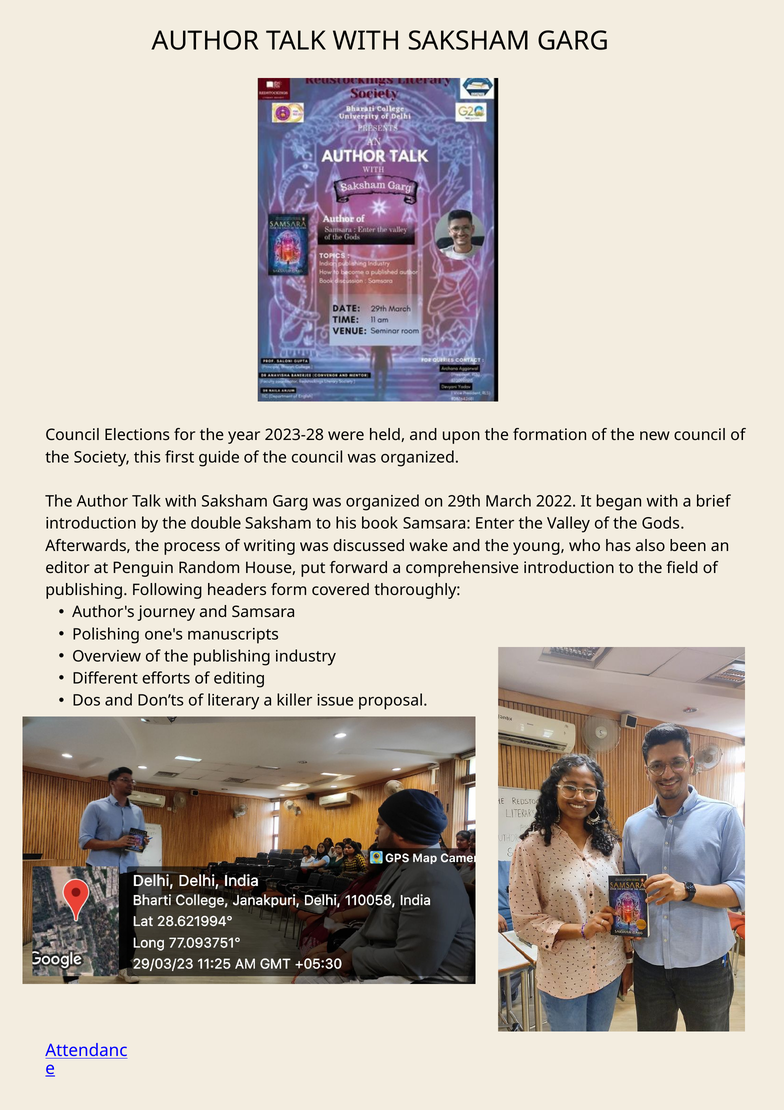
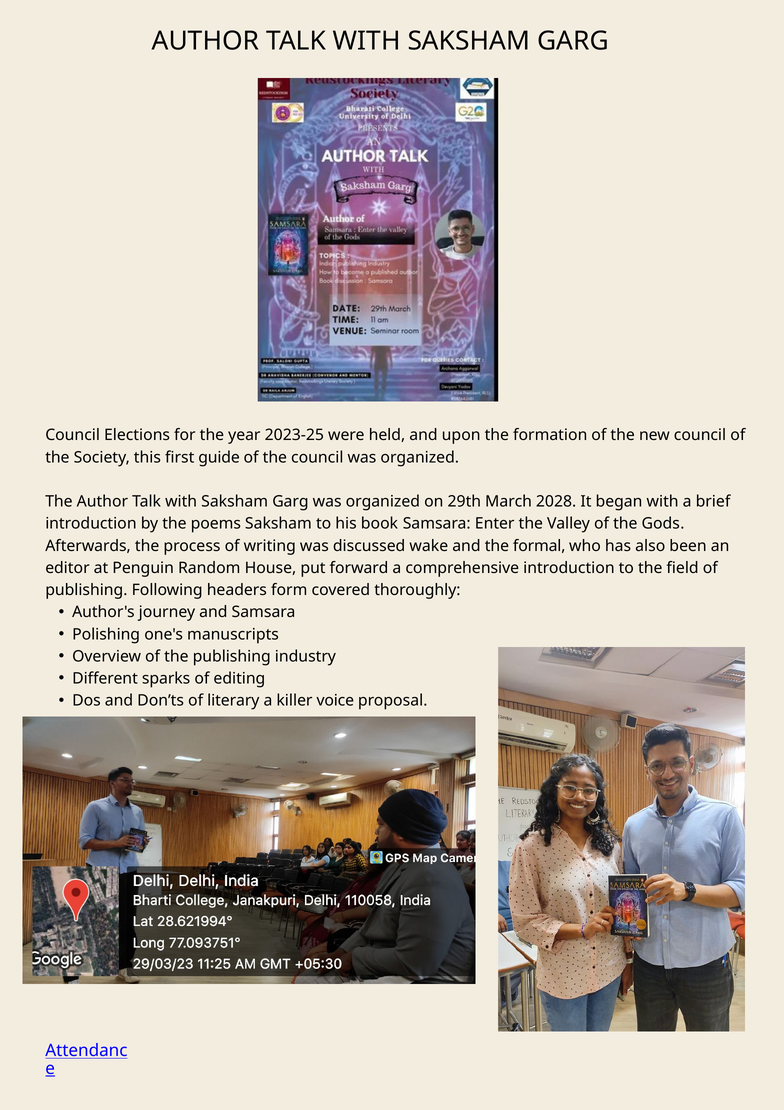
2023-28: 2023-28 -> 2023-25
2022: 2022 -> 2028
double: double -> poems
young: young -> formal
efforts: efforts -> sparks
issue: issue -> voice
